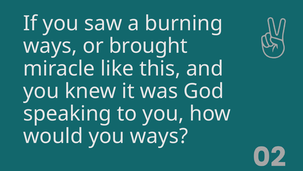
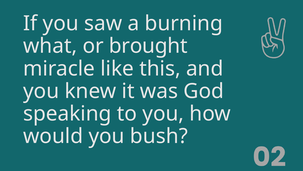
ways at (50, 46): ways -> what
you ways: ways -> bush
